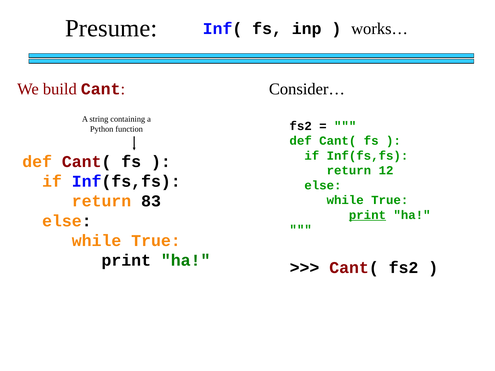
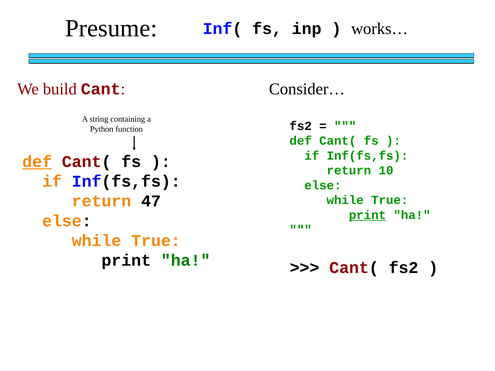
def at (37, 162) underline: none -> present
12: 12 -> 10
83: 83 -> 47
